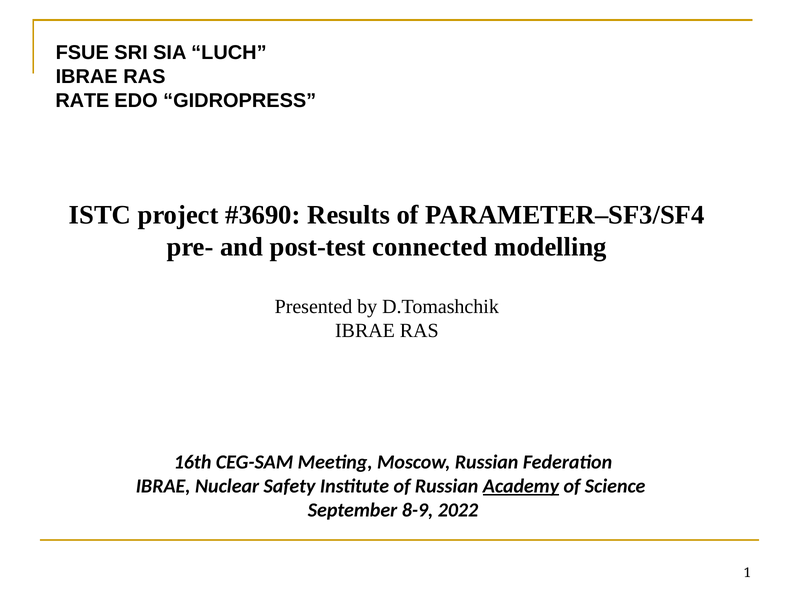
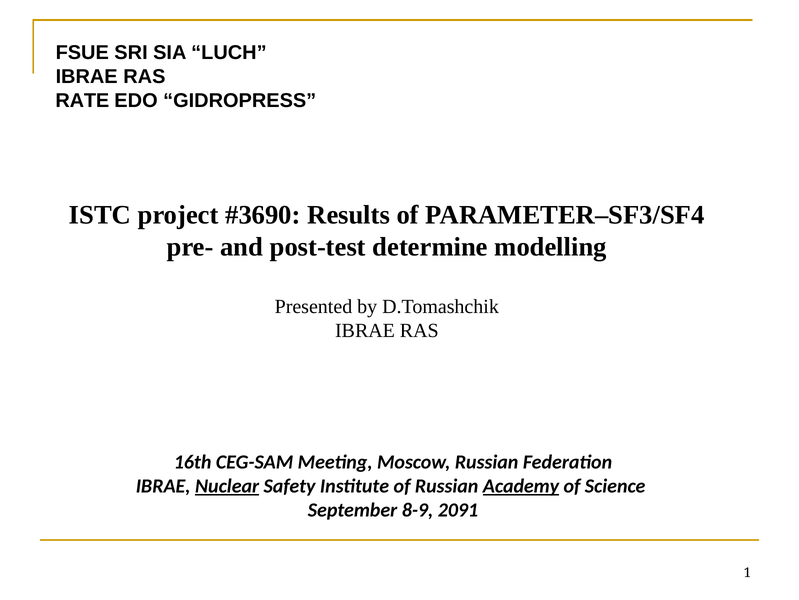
connected: connected -> determine
Nuclear underline: none -> present
2022: 2022 -> 2091
